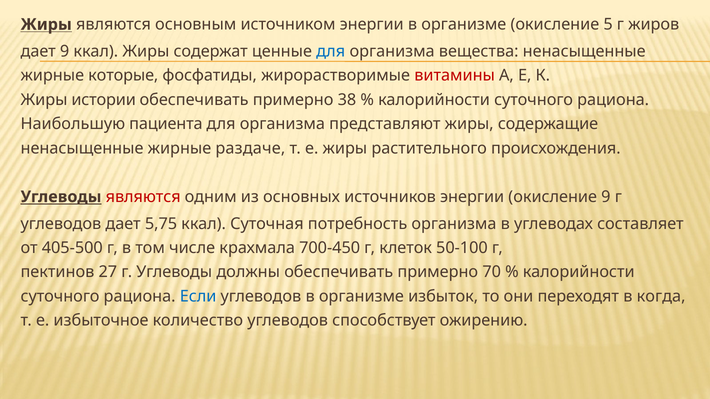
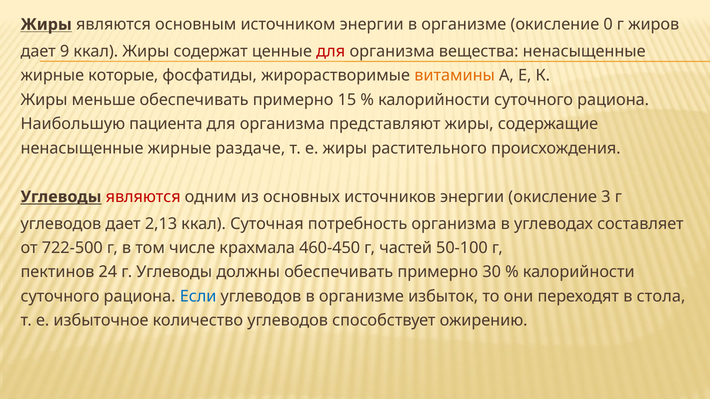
5: 5 -> 0
для at (331, 51) colour: blue -> red
витамины colour: red -> orange
истории: истории -> меньше
38: 38 -> 15
окисление 9: 9 -> 3
5,75: 5,75 -> 2,13
405-500: 405-500 -> 722-500
700-450: 700-450 -> 460-450
клеток: клеток -> частей
27: 27 -> 24
70: 70 -> 30
когда: когда -> стола
